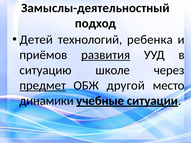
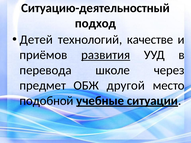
Замыслы-деятельностный: Замыслы-деятельностный -> Ситуацию-деятельностный
ребенка: ребенка -> качестве
ситуацию: ситуацию -> перевода
предмет underline: present -> none
динамики: динамики -> подобной
